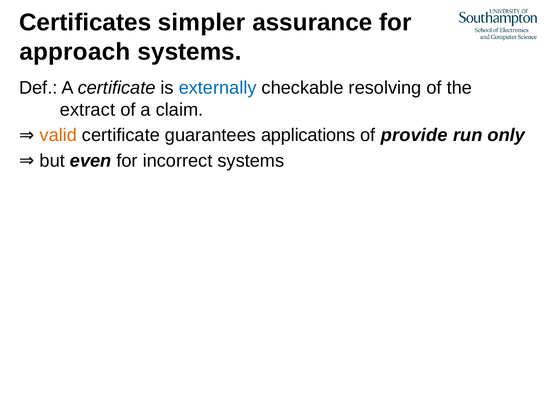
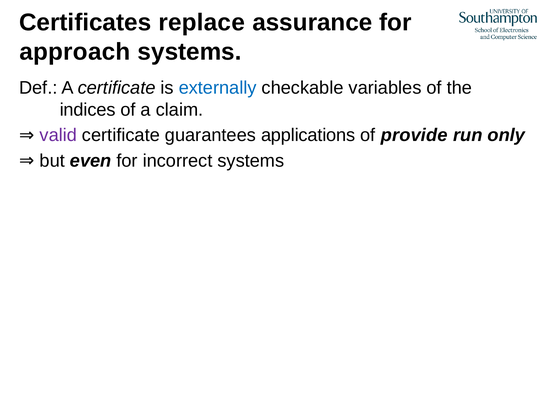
simpler: simpler -> replace
resolving: resolving -> variables
extract: extract -> indices
valid colour: orange -> purple
